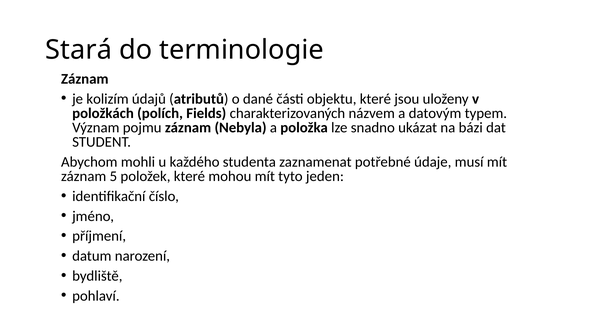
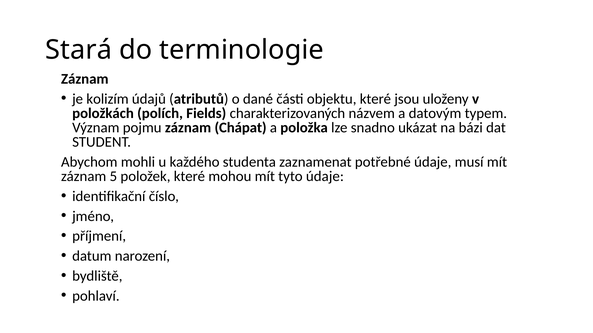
Nebyla: Nebyla -> Chápat
tyto jeden: jeden -> údaje
